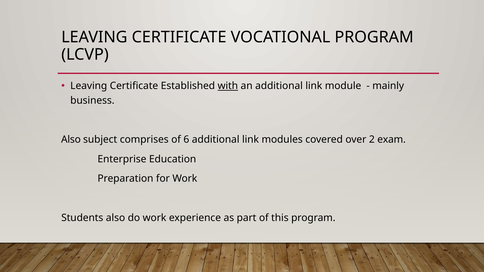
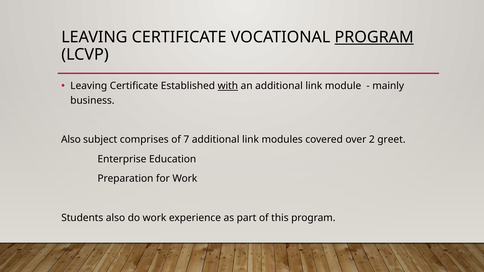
PROGRAM at (374, 37) underline: none -> present
6: 6 -> 7
exam: exam -> greet
